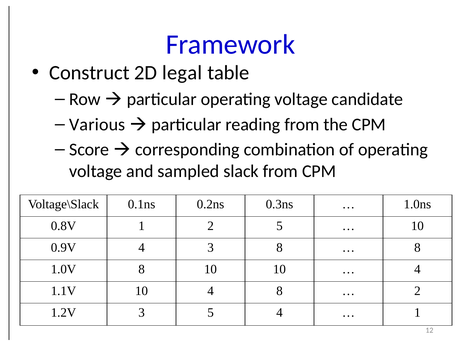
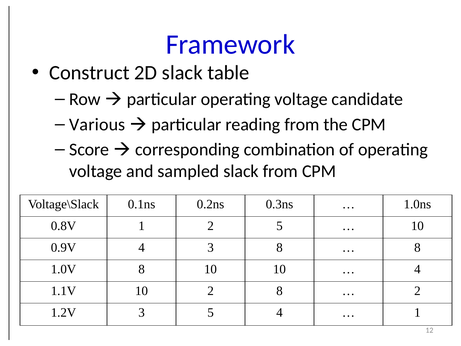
2D legal: legal -> slack
10 4: 4 -> 2
